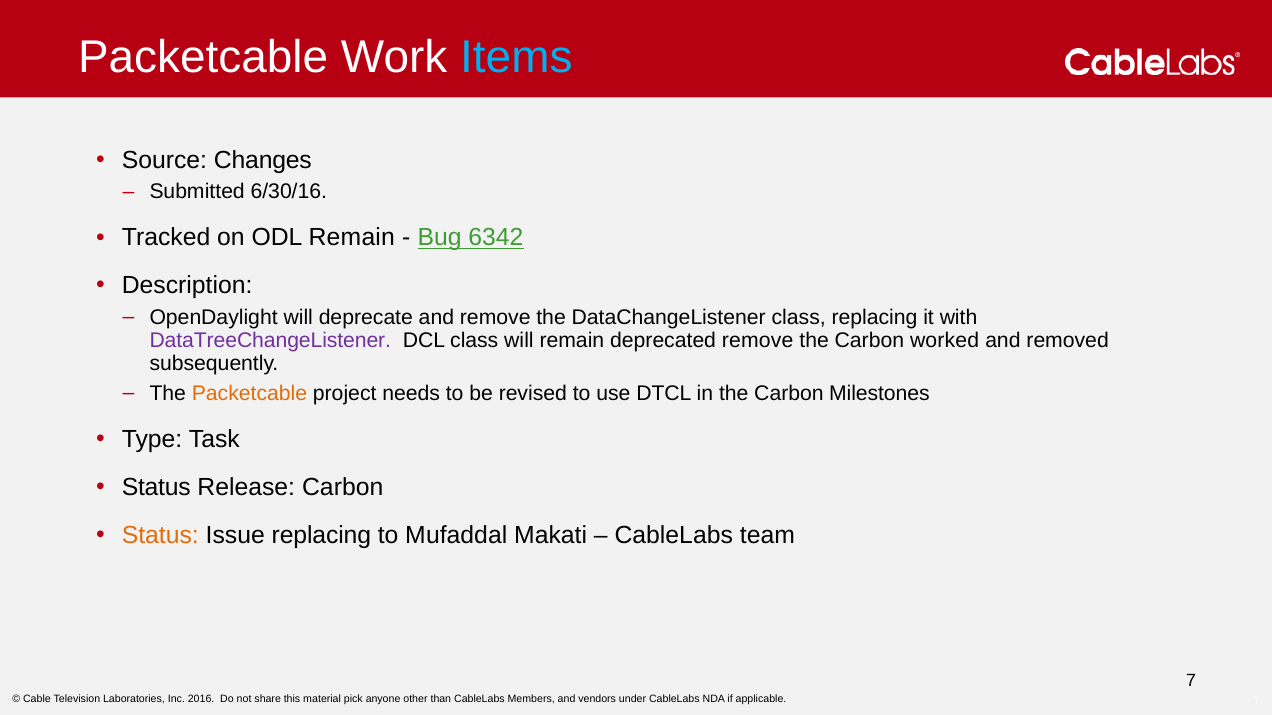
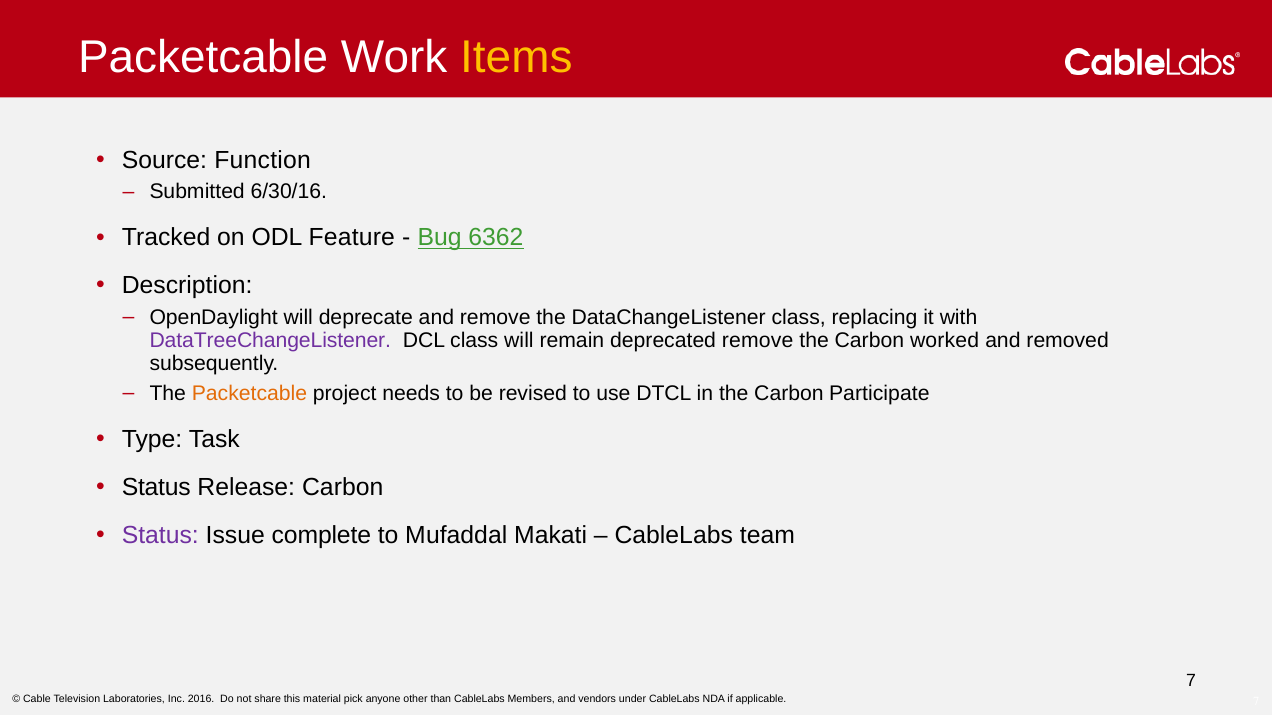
Items colour: light blue -> yellow
Changes: Changes -> Function
ODL Remain: Remain -> Feature
6342: 6342 -> 6362
Milestones: Milestones -> Participate
Status at (160, 535) colour: orange -> purple
Issue replacing: replacing -> complete
